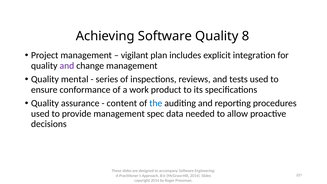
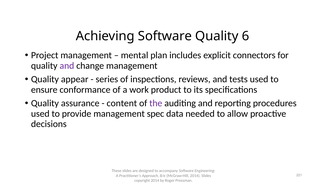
8: 8 -> 6
vigilant: vigilant -> mental
integration: integration -> connectors
mental: mental -> appear
the colour: blue -> purple
